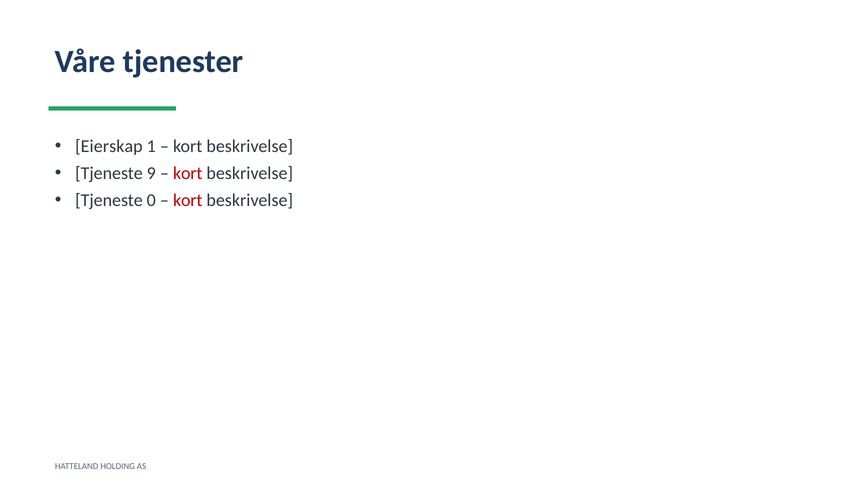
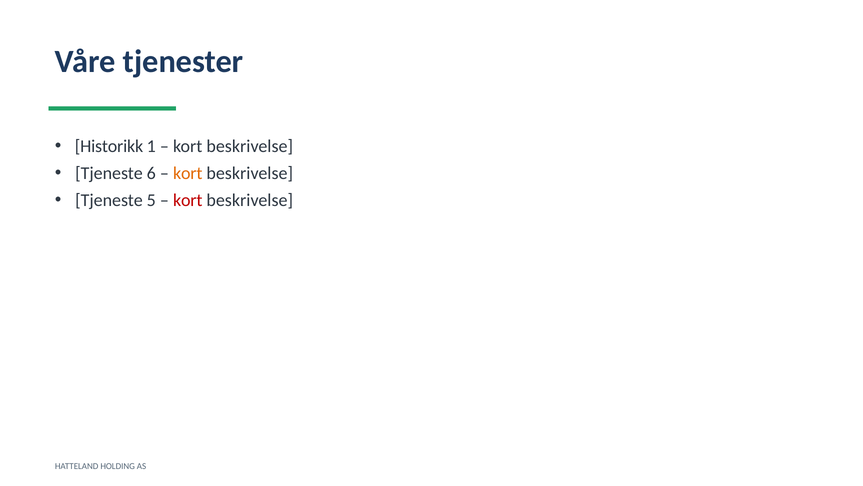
Eierskap: Eierskap -> Historikk
9: 9 -> 6
kort at (188, 173) colour: red -> orange
0: 0 -> 5
